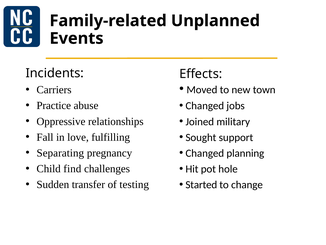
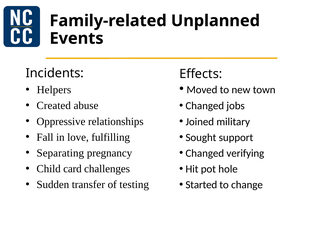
Carriers: Carriers -> Helpers
Practice: Practice -> Created
planning: planning -> verifying
find: find -> card
